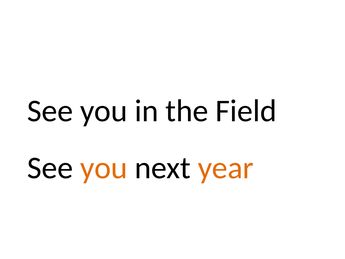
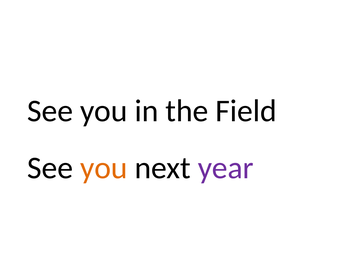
year colour: orange -> purple
